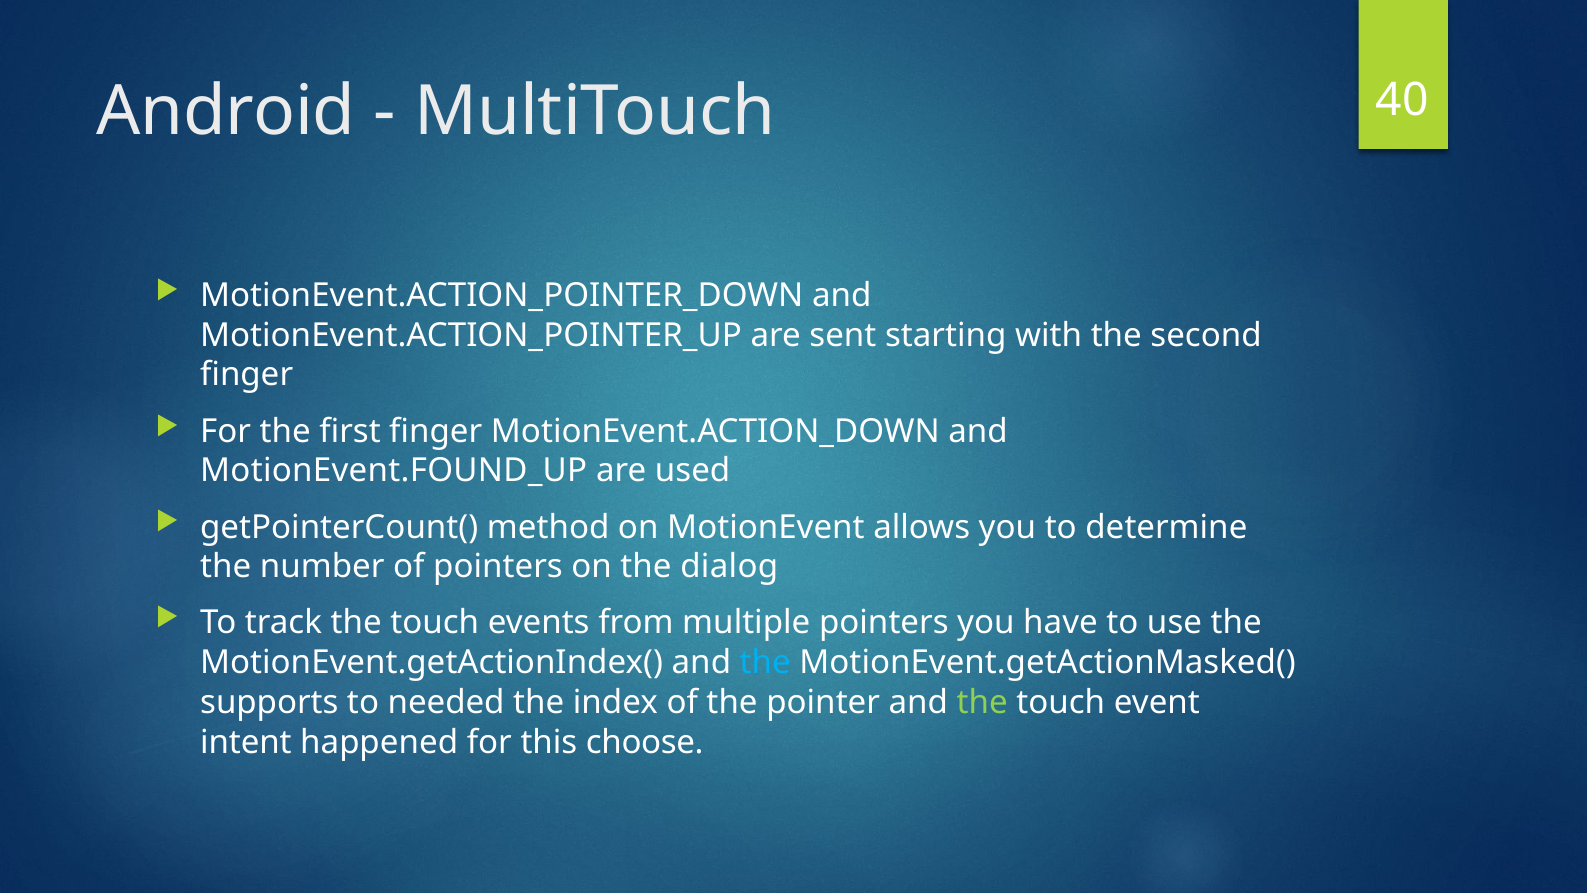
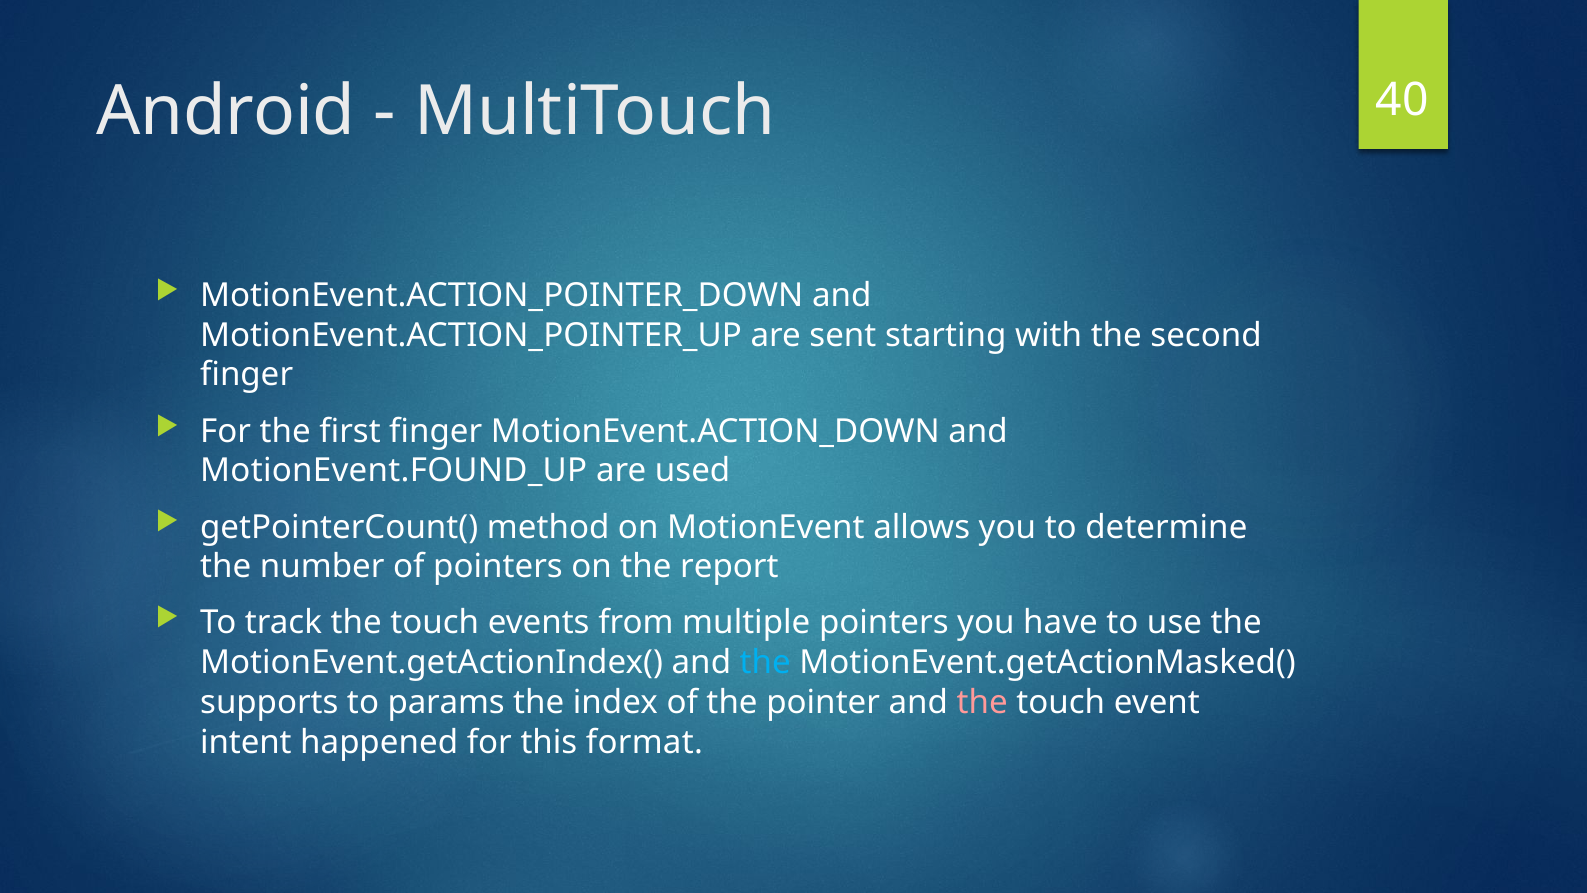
dialog: dialog -> report
needed: needed -> params
the at (982, 702) colour: light green -> pink
choose: choose -> format
